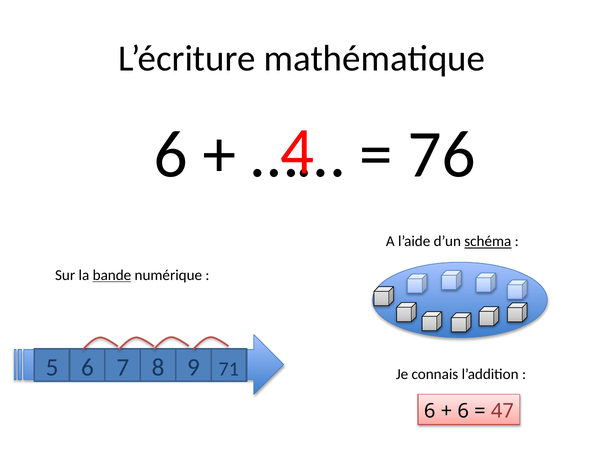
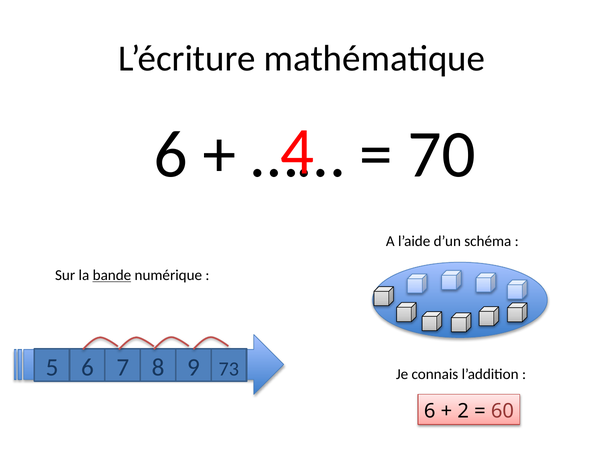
76: 76 -> 70
schéma underline: present -> none
71: 71 -> 73
6 at (463, 411): 6 -> 2
47: 47 -> 60
